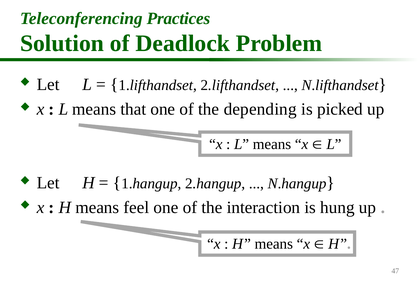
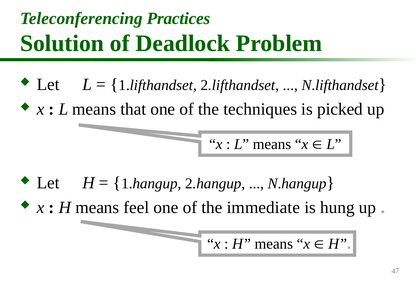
depending: depending -> techniques
interaction: interaction -> immediate
